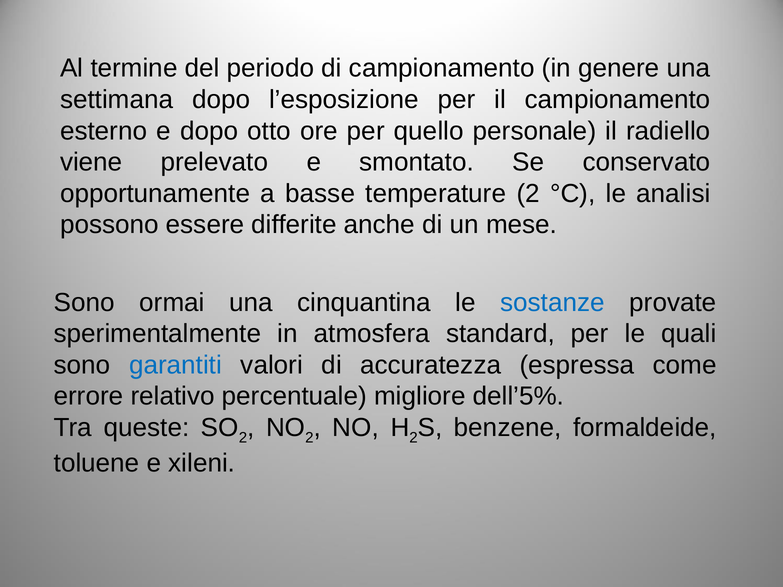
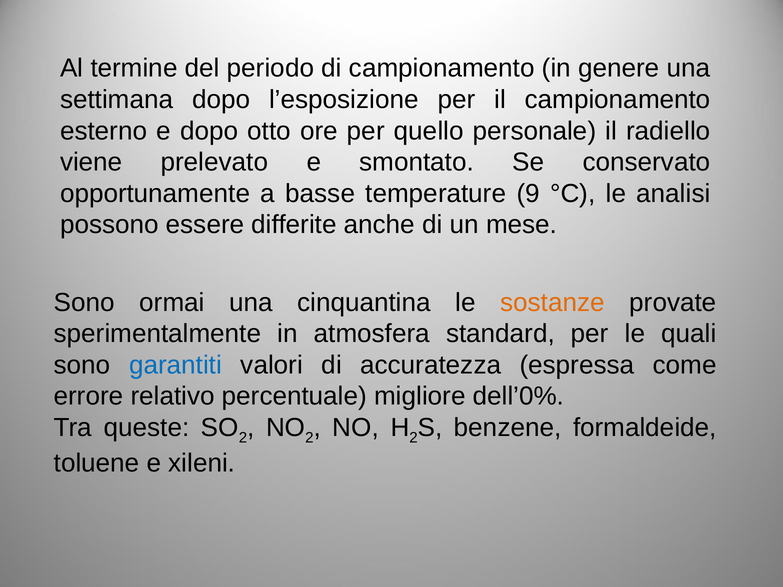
temperature 2: 2 -> 9
sostanze colour: blue -> orange
dell’5%: dell’5% -> dell’0%
